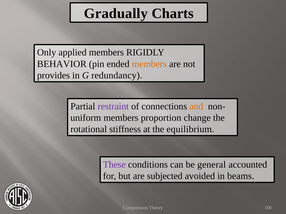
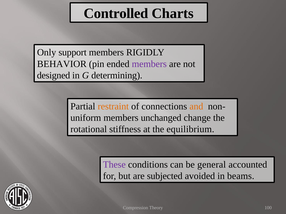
Gradually: Gradually -> Controlled
applied: applied -> support
members at (149, 64) colour: orange -> purple
provides: provides -> designed
redundancy: redundancy -> determining
restraint colour: purple -> orange
proportion: proportion -> unchanged
